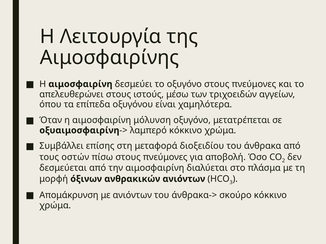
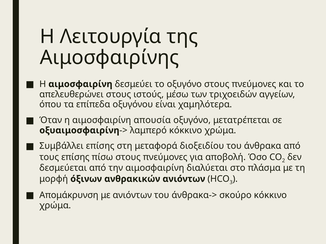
μόλυνση: μόλυνση -> απουσία
τους οστών: οστών -> επίσης
